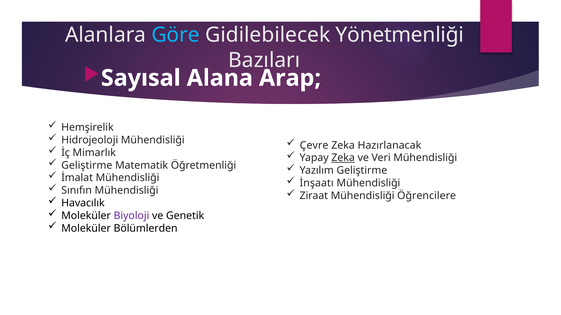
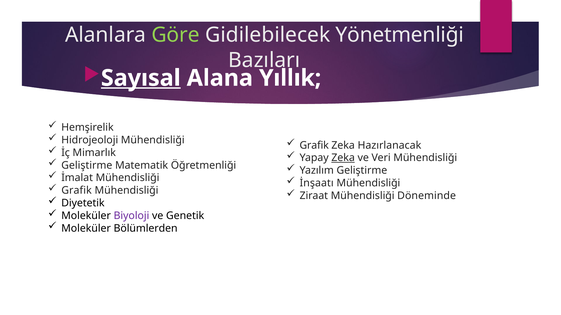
Göre colour: light blue -> light green
Sayısal underline: none -> present
Arap: Arap -> Yıllık
Çevre at (314, 145): Çevre -> Grafik
Sınıfın at (77, 191): Sınıfın -> Grafik
Öğrencilere: Öğrencilere -> Döneminde
Havacılık: Havacılık -> Diyetetik
